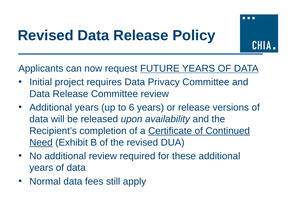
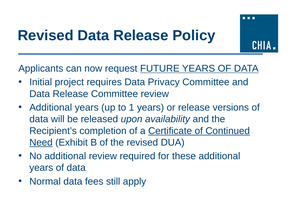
6: 6 -> 1
